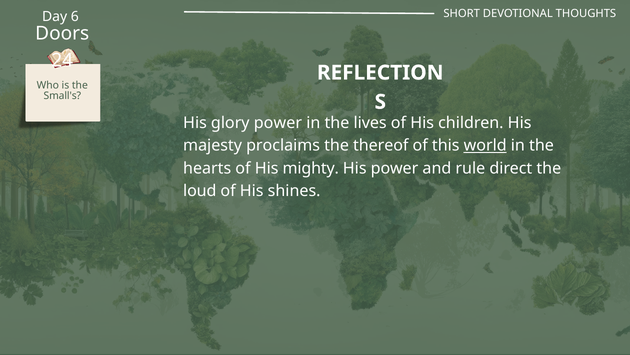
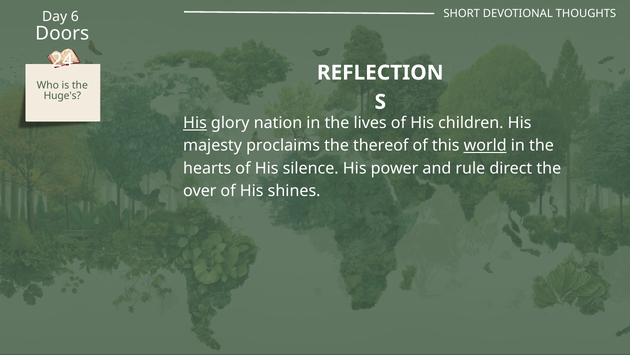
Small's: Small's -> Huge's
His at (195, 123) underline: none -> present
glory power: power -> nation
mighty: mighty -> silence
loud: loud -> over
